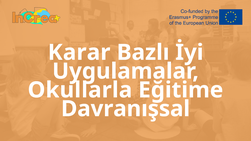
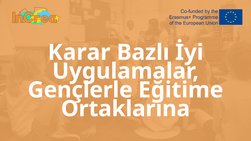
Okullarla: Okullarla -> Gençlerle
Davranışsal: Davranışsal -> Ortaklarına
